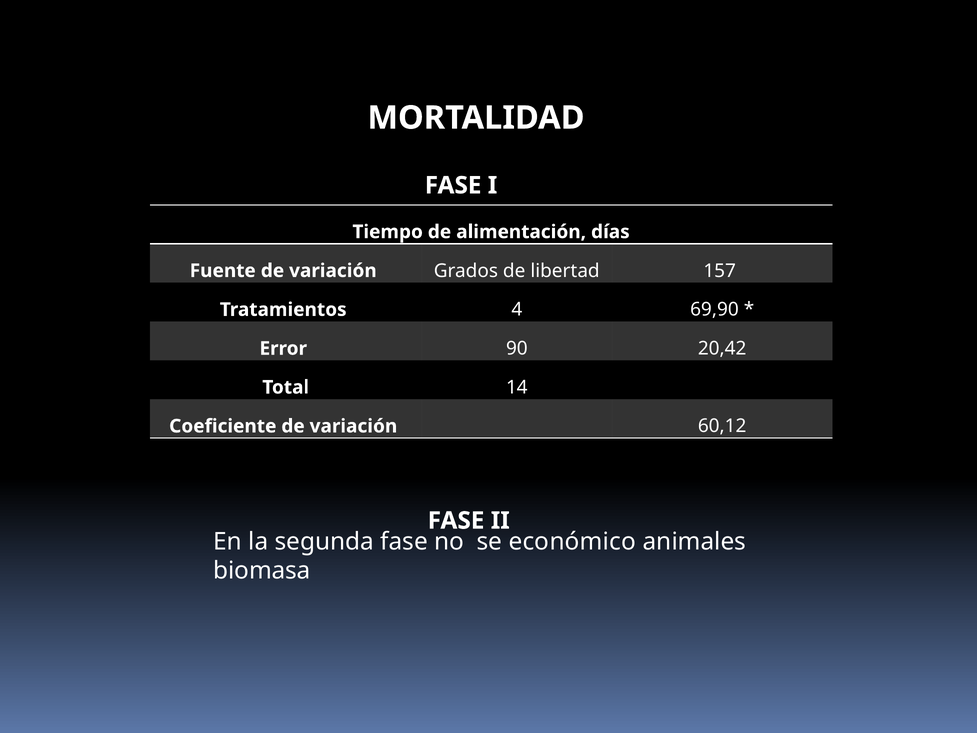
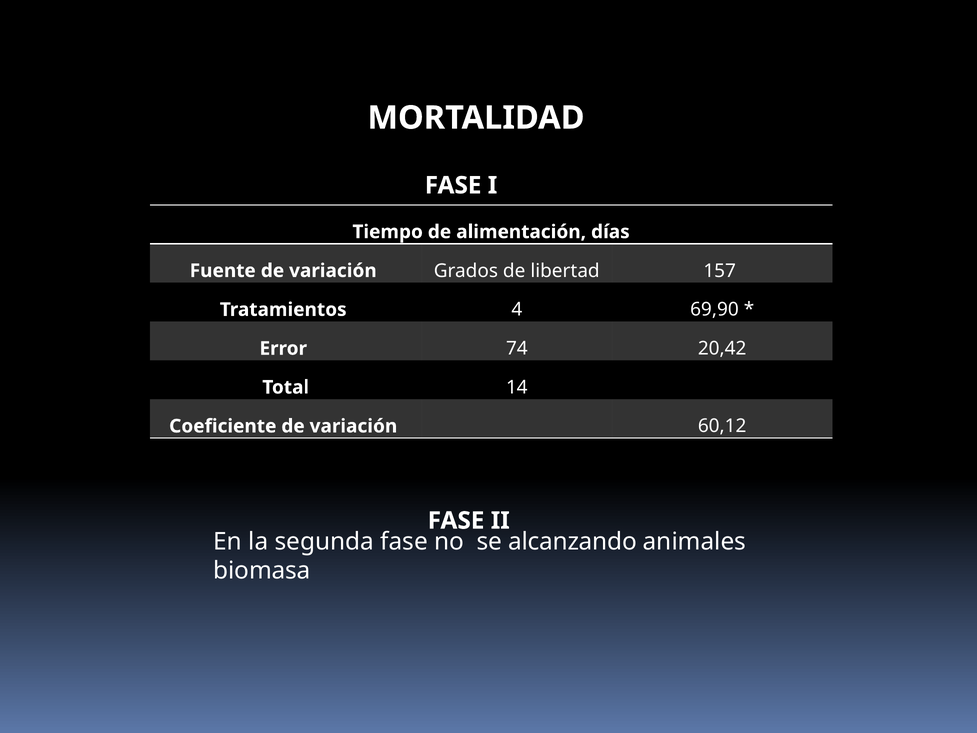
90: 90 -> 74
económico: económico -> alcanzando
